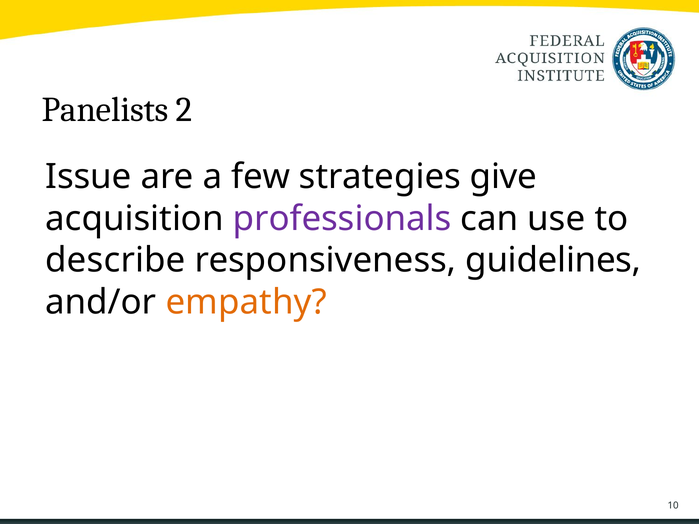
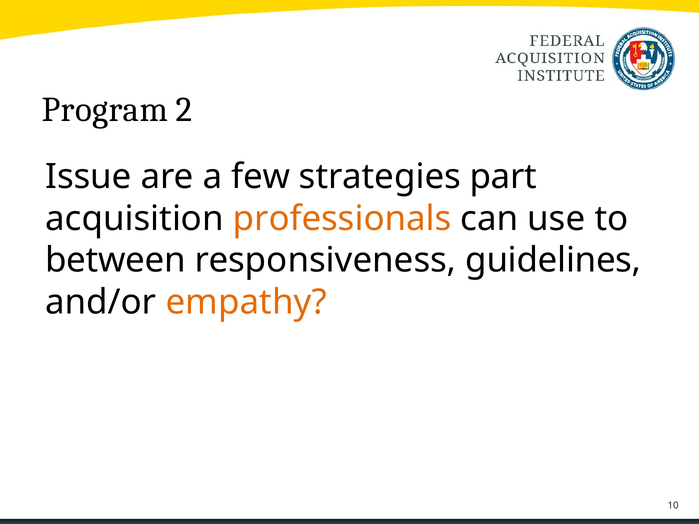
Panelists: Panelists -> Program
give: give -> part
professionals colour: purple -> orange
describe: describe -> between
